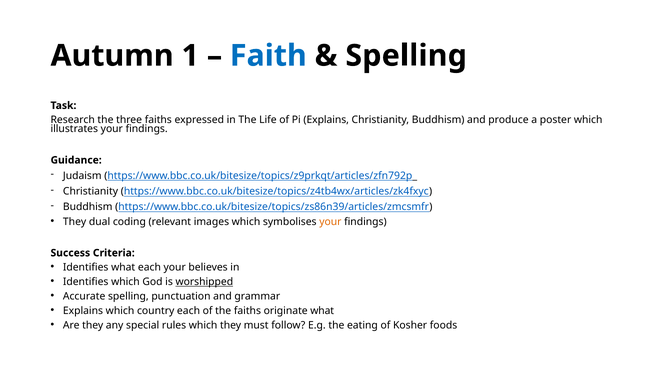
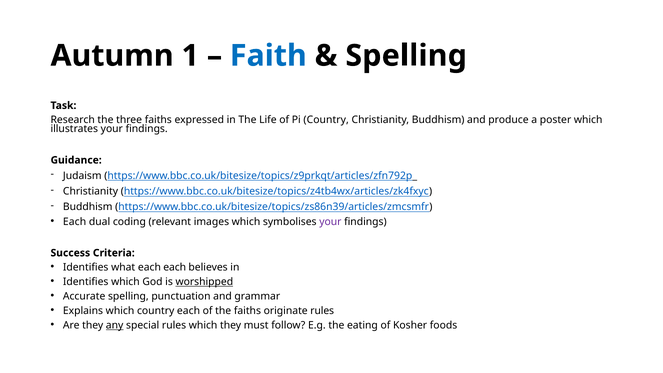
Pi Explains: Explains -> Country
They at (75, 222): They -> Each
your at (330, 222) colour: orange -> purple
each your: your -> each
originate what: what -> rules
any underline: none -> present
